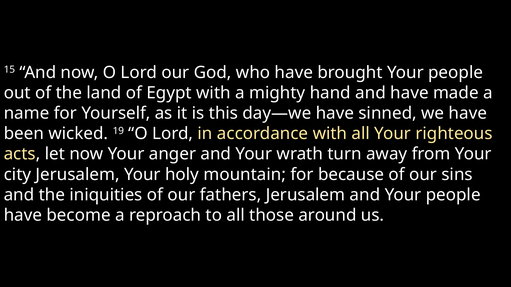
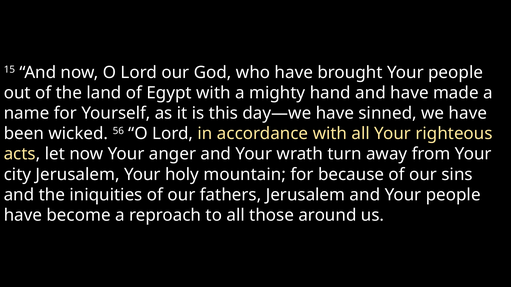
19: 19 -> 56
